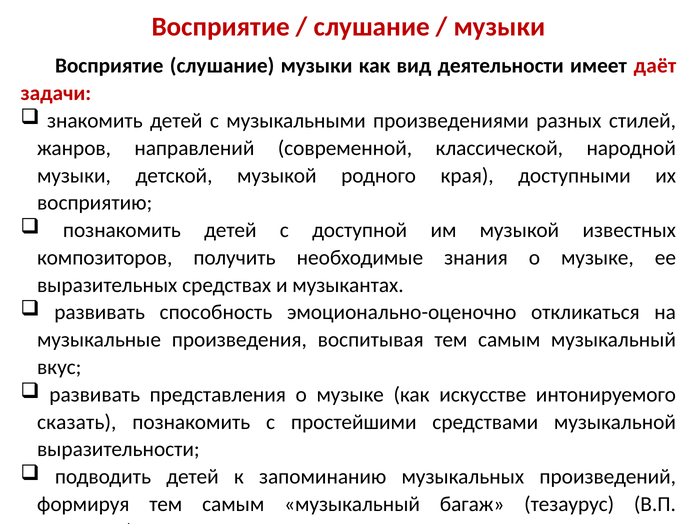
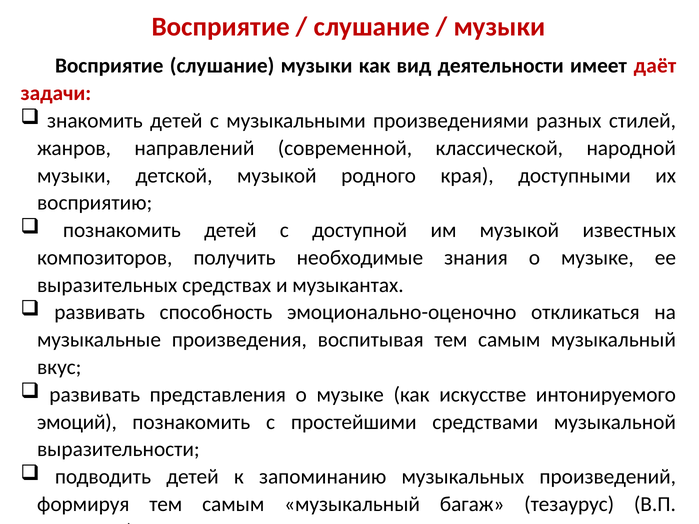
сказать: сказать -> эмоций
